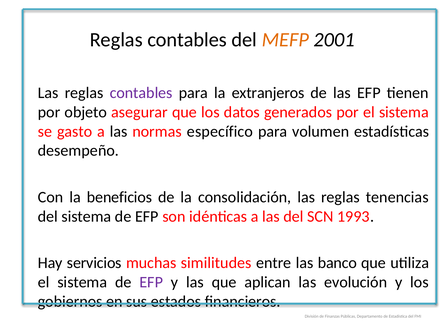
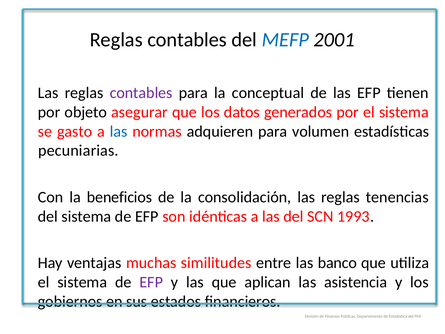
MEFP colour: orange -> blue
extranjeros: extranjeros -> conceptual
las at (119, 131) colour: black -> blue
específico: específico -> adquieren
desempeño: desempeño -> pecuniarias
servicios: servicios -> ventajas
evolución: evolución -> asistencia
